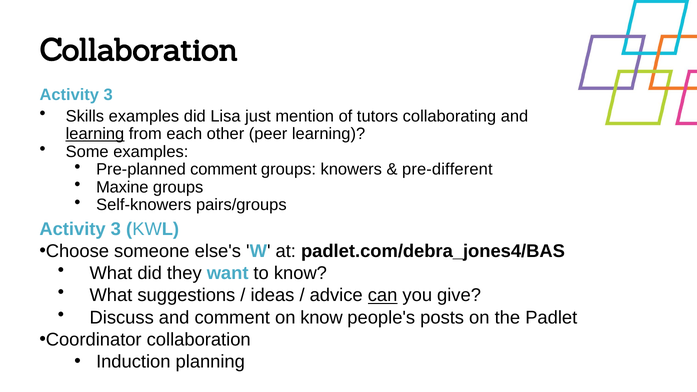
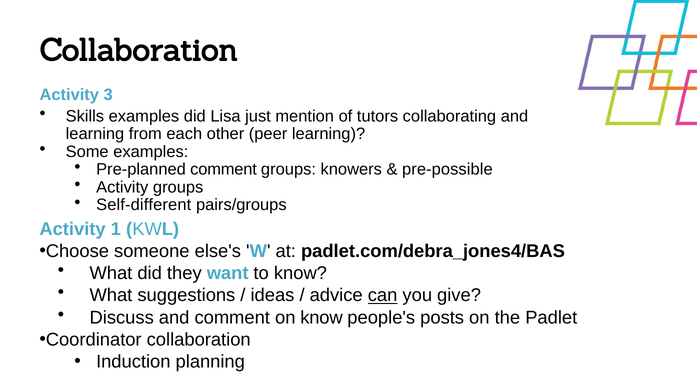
learning at (95, 134) underline: present -> none
pre-different: pre-different -> pre-possible
Maxine at (122, 187): Maxine -> Activity
Self-knowers: Self-knowers -> Self-different
3 at (116, 229): 3 -> 1
